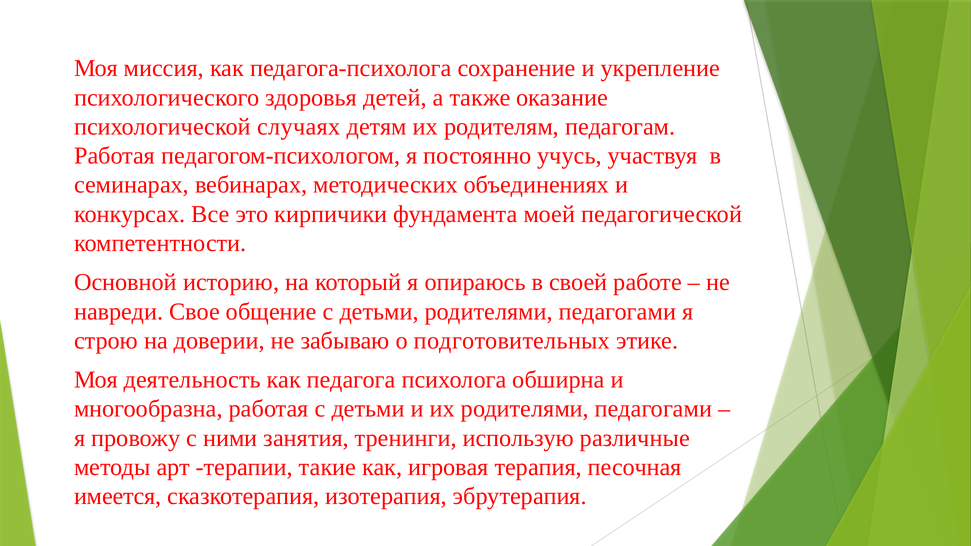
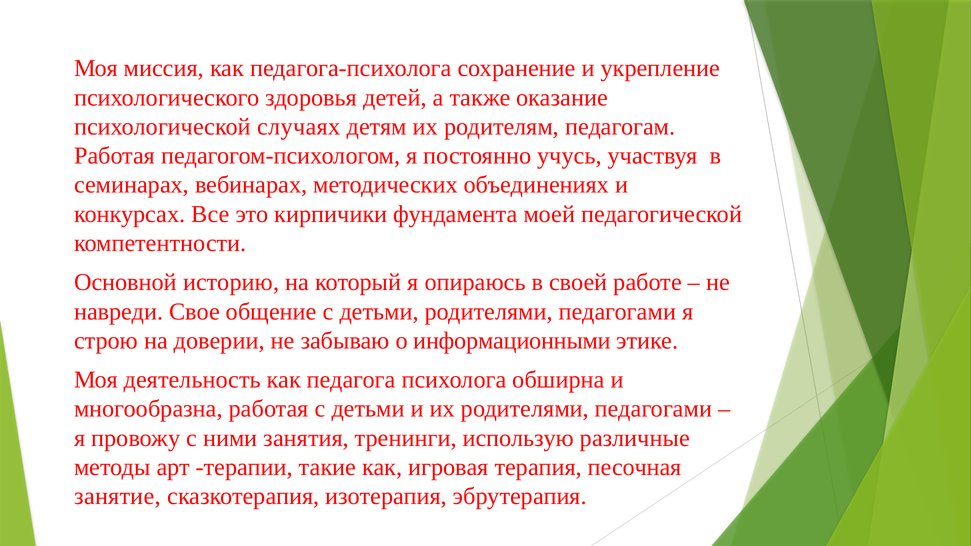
подготовительных: подготовительных -> информационными
имеется: имеется -> занятие
